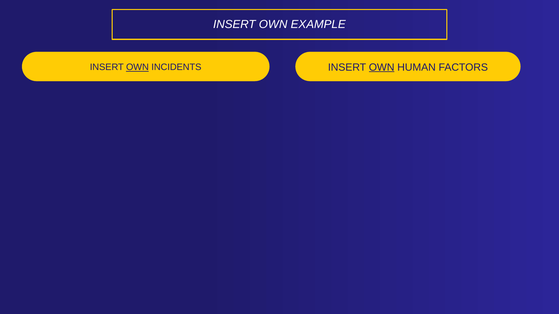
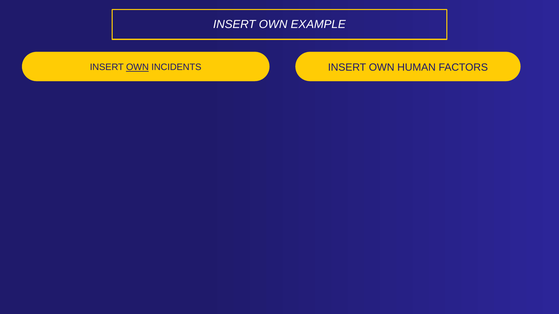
OWN at (382, 67) underline: present -> none
